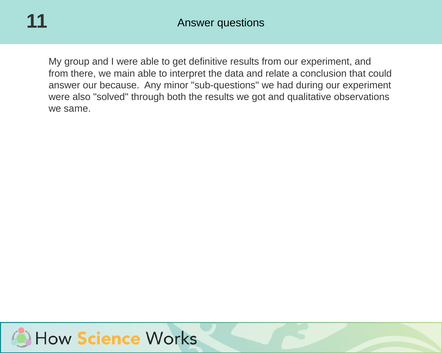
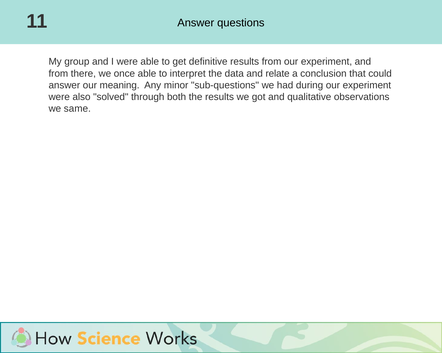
main: main -> once
because: because -> meaning
